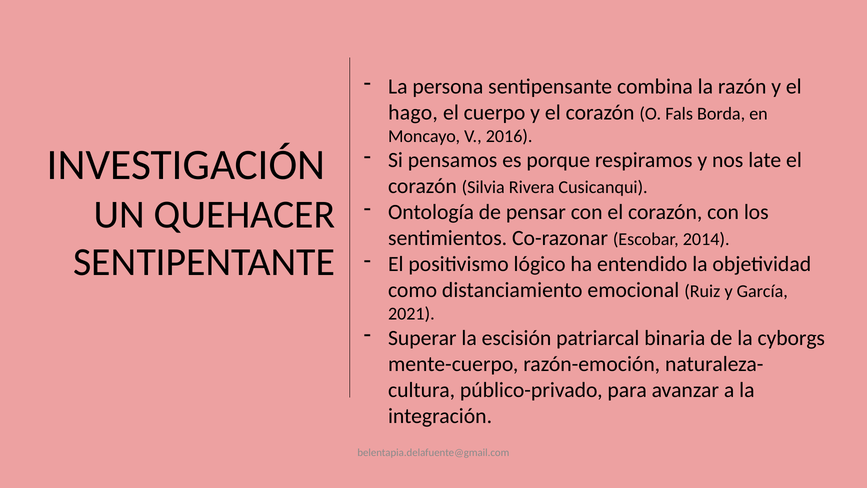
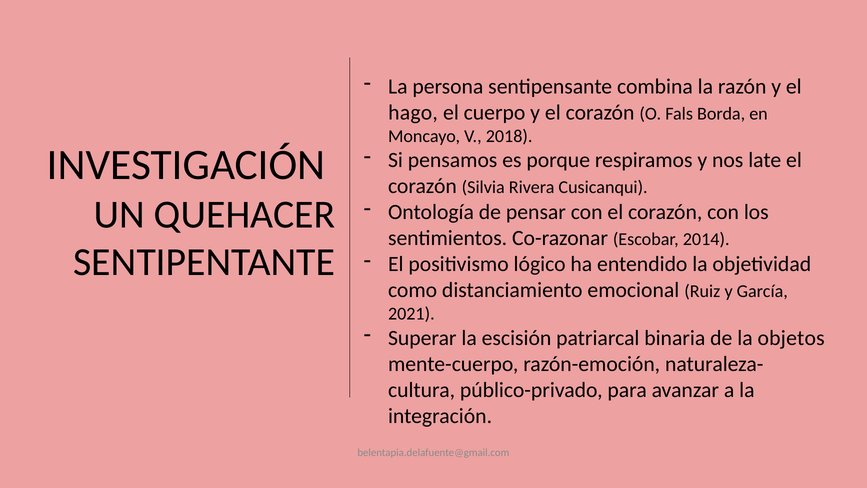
2016: 2016 -> 2018
cyborgs: cyborgs -> objetos
